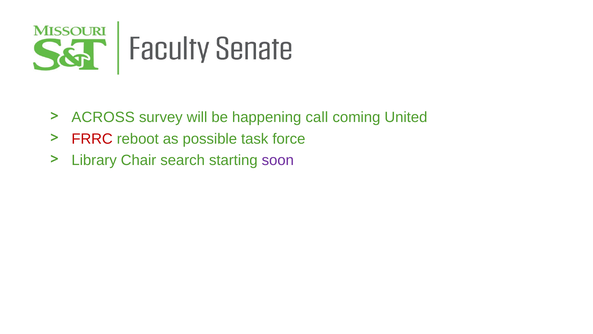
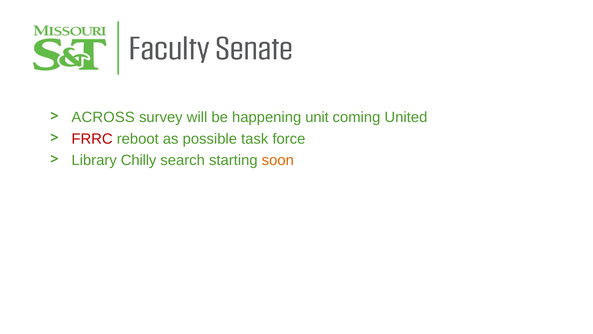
call: call -> unit
Chair: Chair -> Chilly
soon colour: purple -> orange
